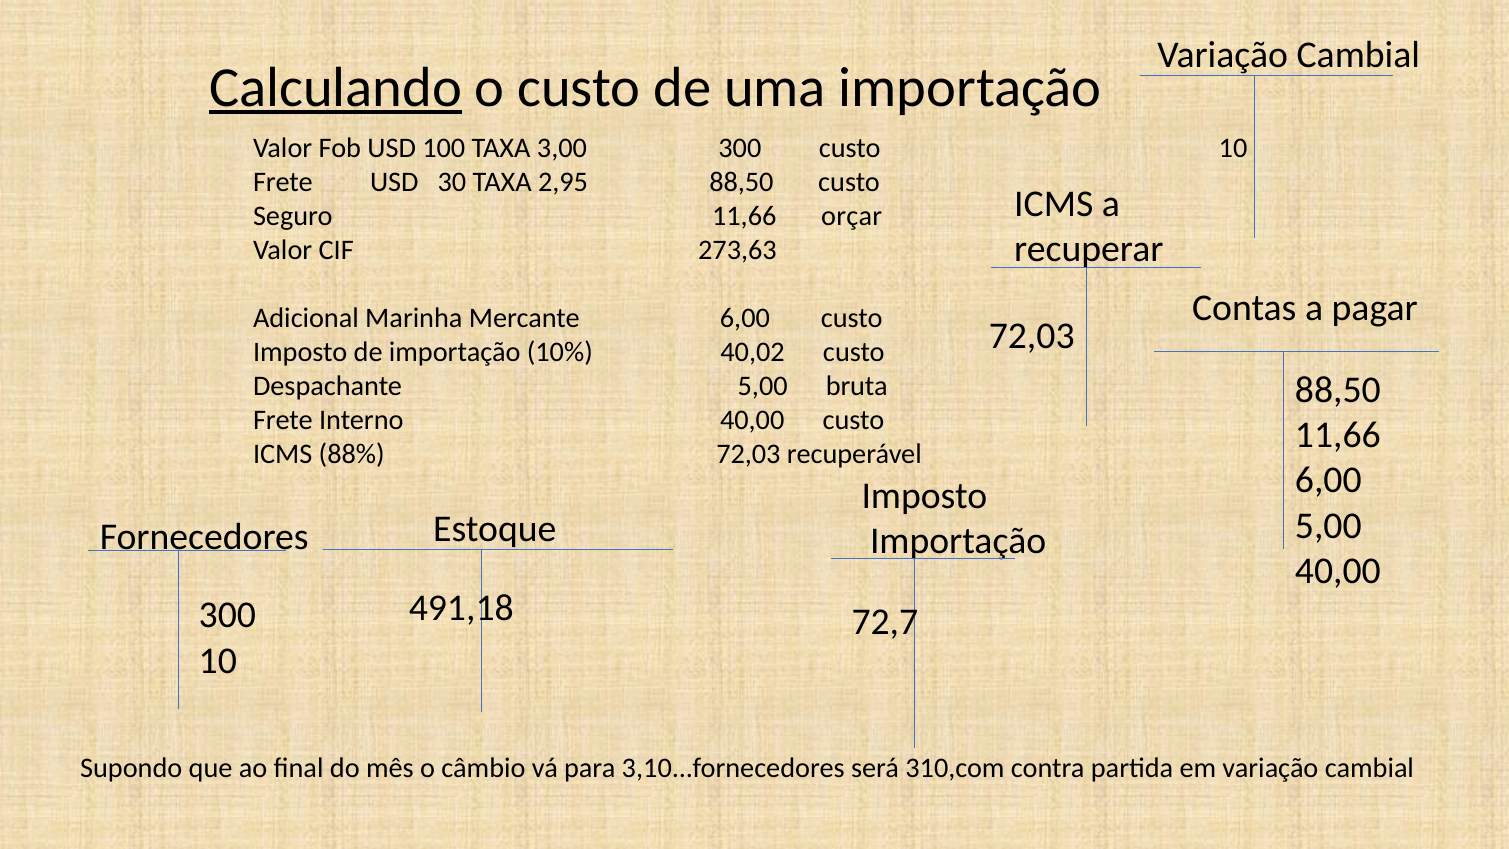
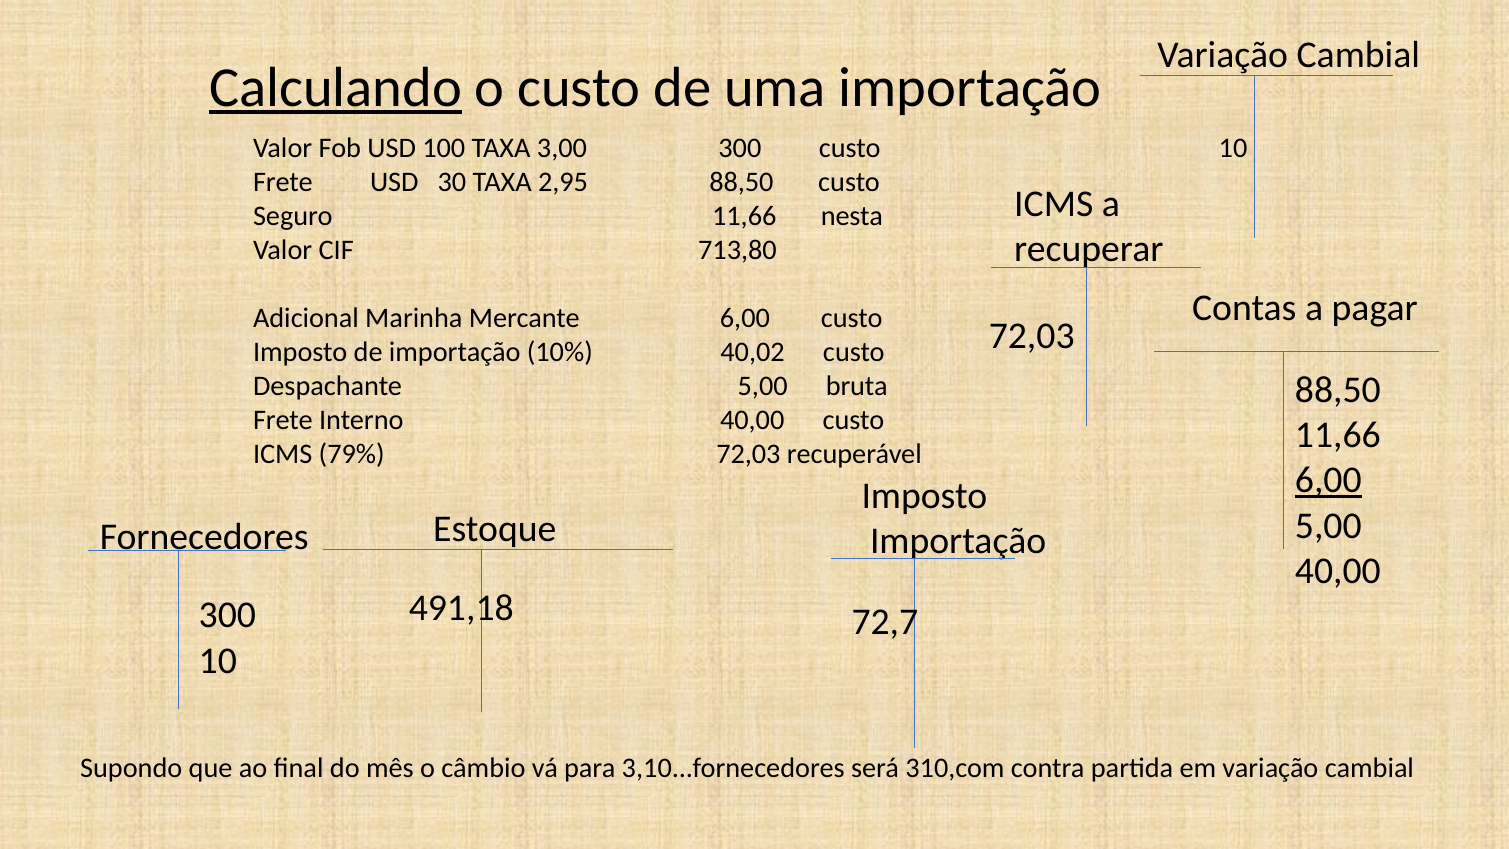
orçar: orçar -> nesta
273,63: 273,63 -> 713,80
88%: 88% -> 79%
6,00 at (1328, 480) underline: none -> present
